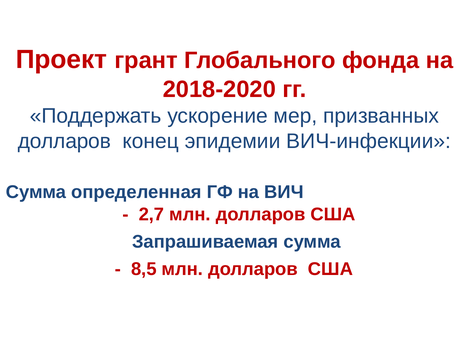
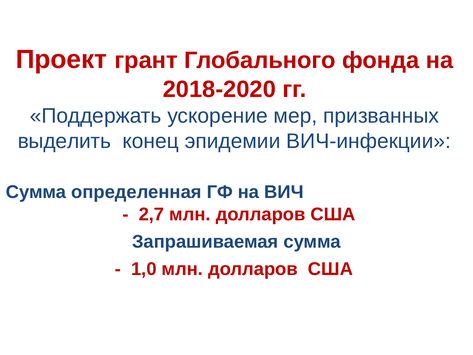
долларов at (64, 141): долларов -> выделить
8,5: 8,5 -> 1,0
